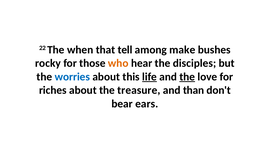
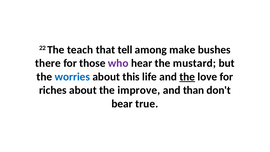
when: when -> teach
rocky: rocky -> there
who colour: orange -> purple
disciples: disciples -> mustard
life underline: present -> none
treasure: treasure -> improve
ears: ears -> true
